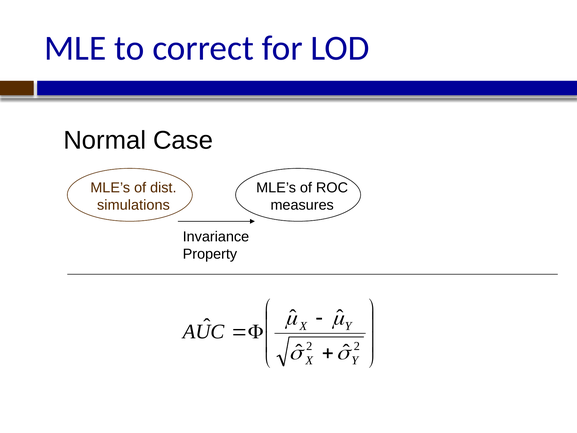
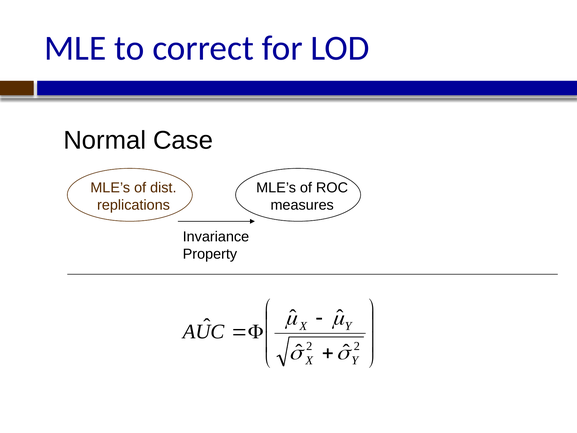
simulations: simulations -> replications
